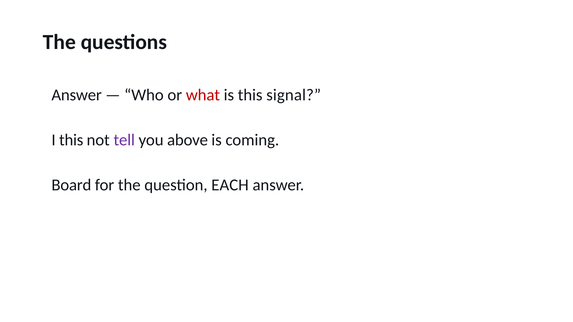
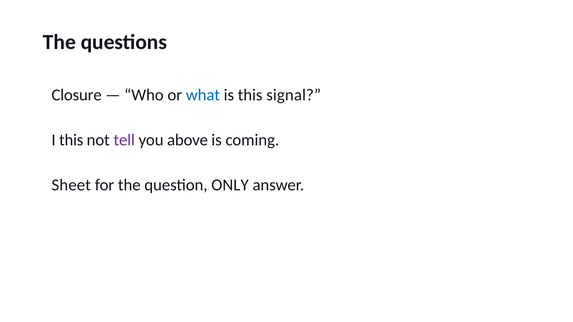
Answer at (77, 95): Answer -> Closure
what colour: red -> blue
Board: Board -> Sheet
EACH: EACH -> ONLY
